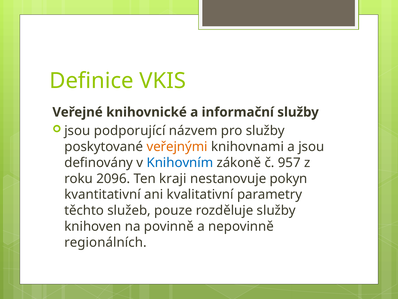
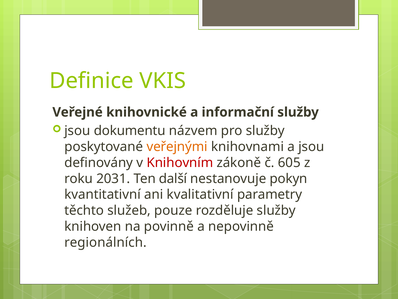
podporující: podporující -> dokumentu
Knihovním colour: blue -> red
957: 957 -> 605
2096: 2096 -> 2031
kraji: kraji -> další
